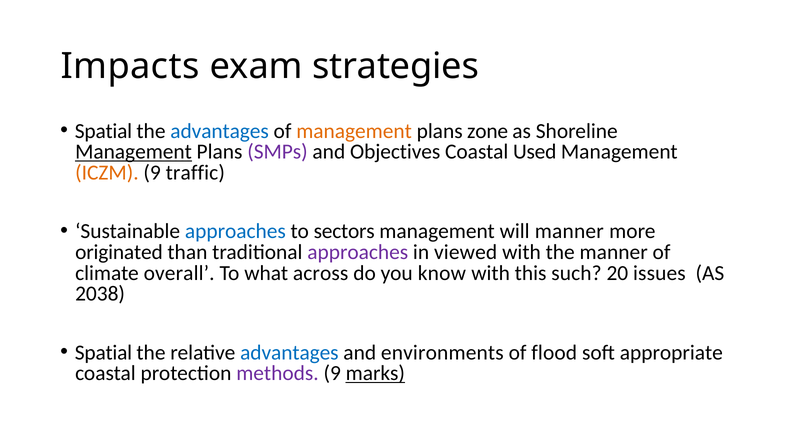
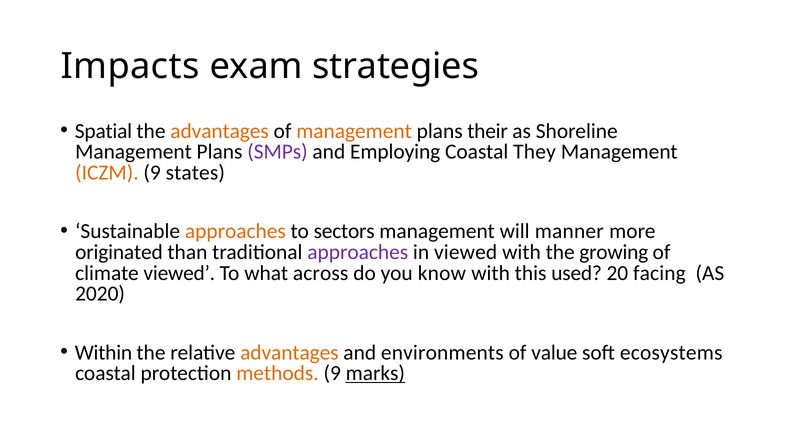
advantages at (220, 131) colour: blue -> orange
zone: zone -> their
Management at (133, 152) underline: present -> none
Objectives: Objectives -> Employing
Used: Used -> They
traffic: traffic -> states
approaches at (235, 231) colour: blue -> orange
the manner: manner -> growing
climate overall: overall -> viewed
such: such -> used
issues: issues -> facing
2038: 2038 -> 2020
Spatial at (103, 353): Spatial -> Within
advantages at (289, 353) colour: blue -> orange
flood: flood -> value
appropriate: appropriate -> ecosystems
methods colour: purple -> orange
